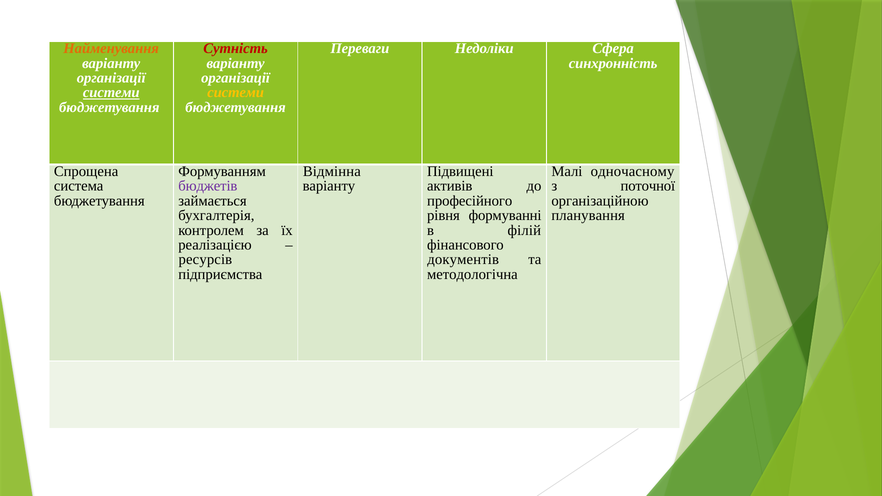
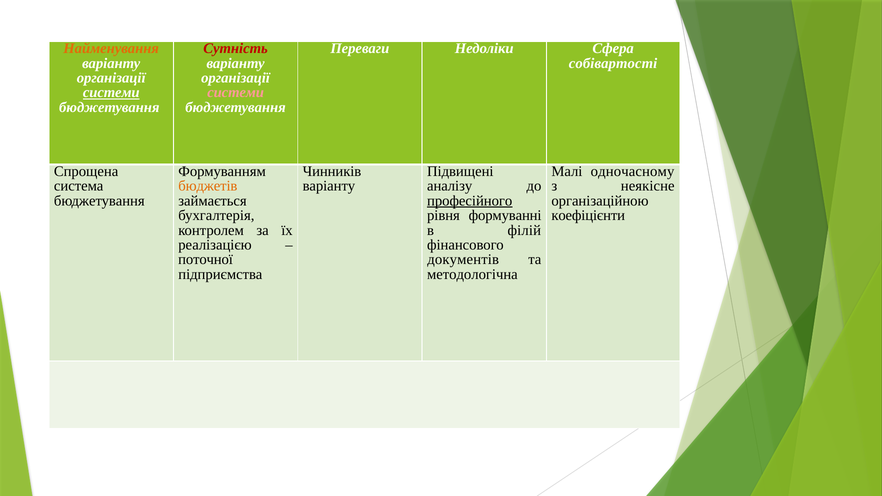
синхронність: синхронність -> собівартості
системи at (236, 93) colour: yellow -> pink
Відмінна: Відмінна -> Чинників
бюджетів colour: purple -> orange
активів: активів -> аналізу
поточної: поточної -> неякісне
професійного underline: none -> present
планування: планування -> коефіцієнти
ресурсів: ресурсів -> поточної
